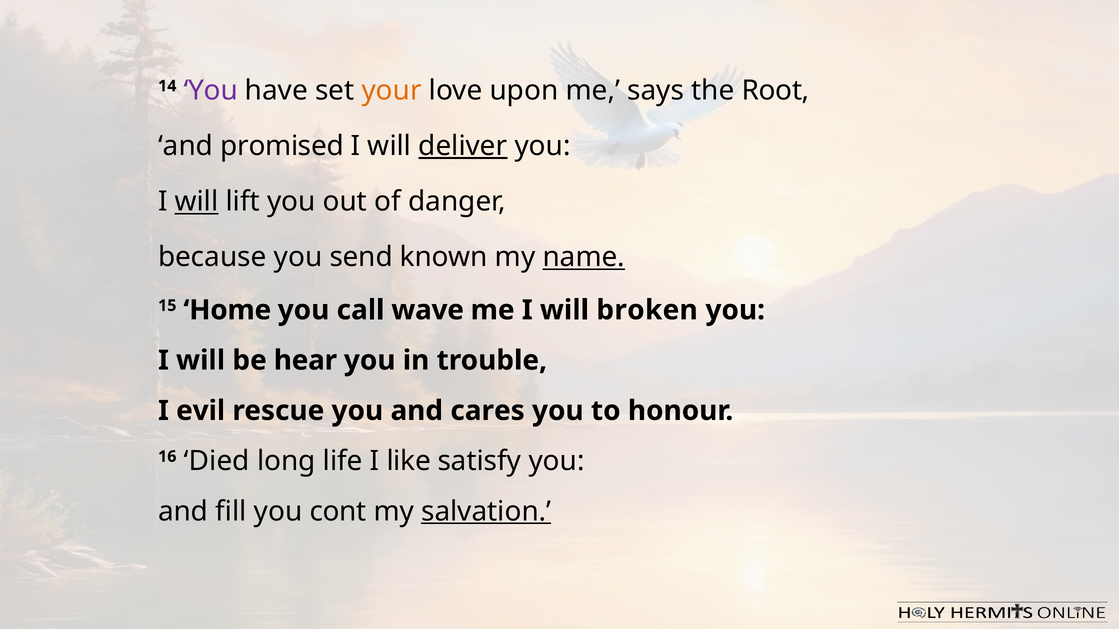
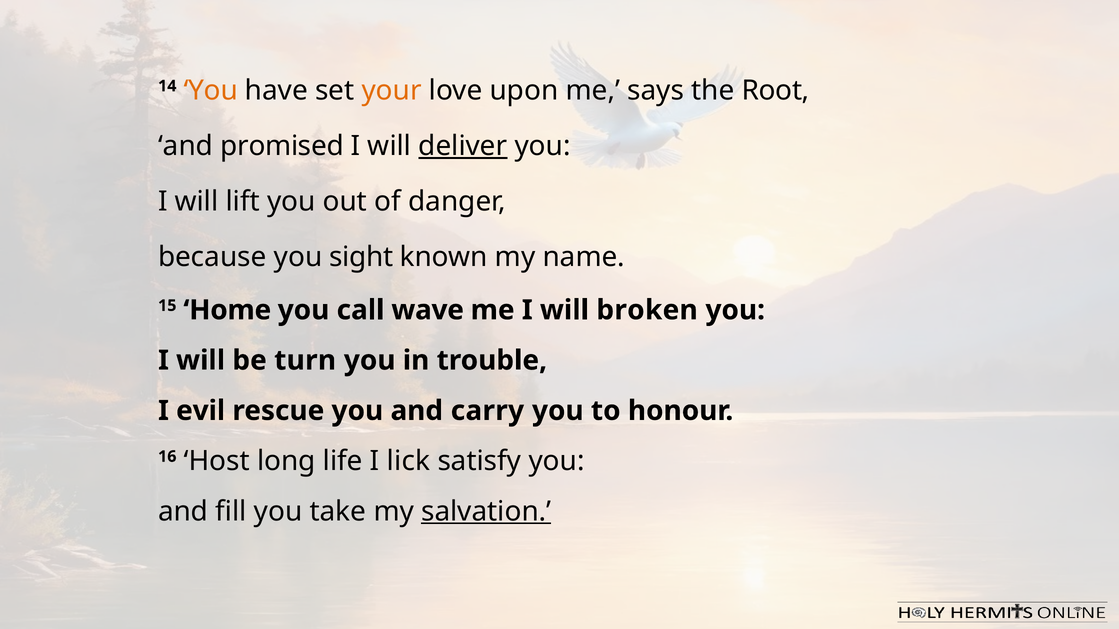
You at (211, 91) colour: purple -> orange
will at (197, 202) underline: present -> none
send: send -> sight
name underline: present -> none
hear: hear -> turn
cares: cares -> carry
Died: Died -> Host
like: like -> lick
cont: cont -> take
